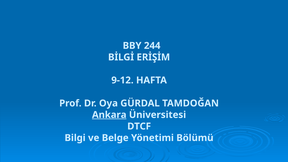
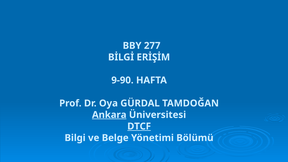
244: 244 -> 277
9-12: 9-12 -> 9-90
DTCF underline: none -> present
